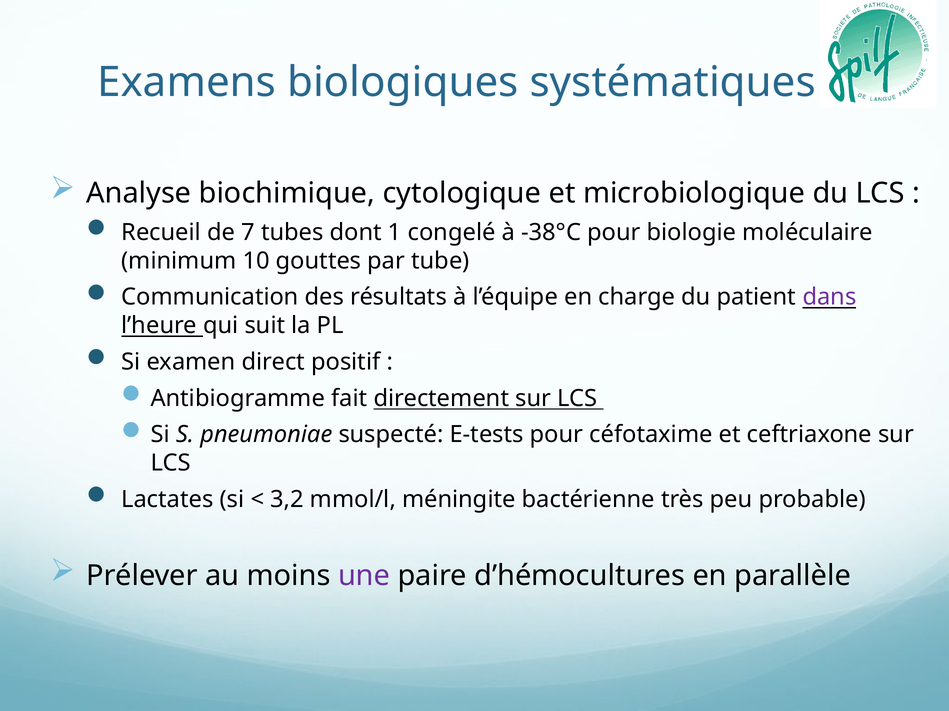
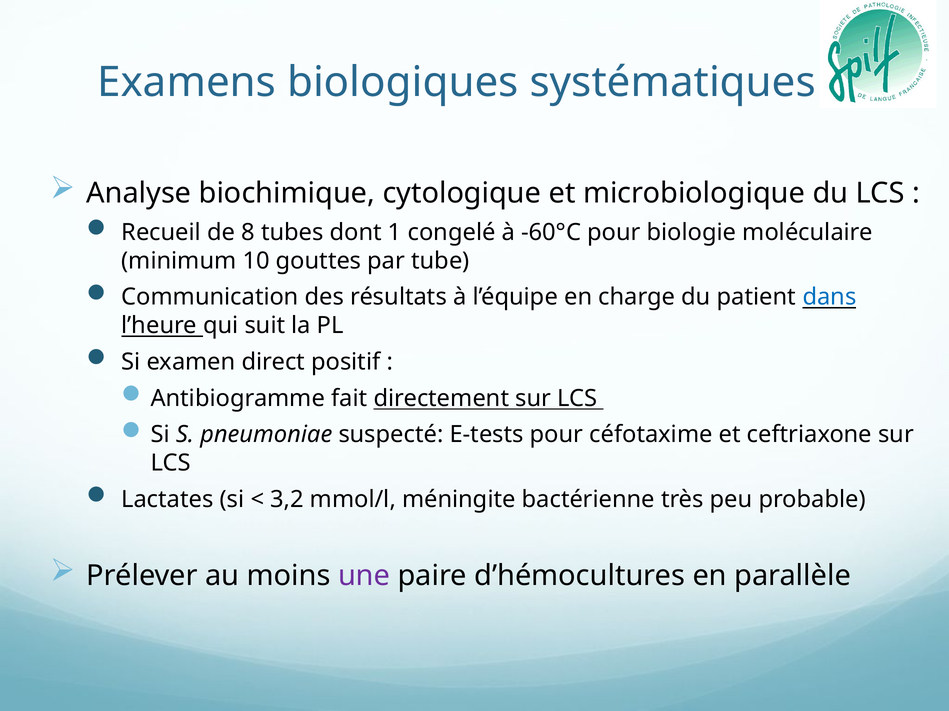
7: 7 -> 8
-38°C: -38°C -> -60°C
dans colour: purple -> blue
